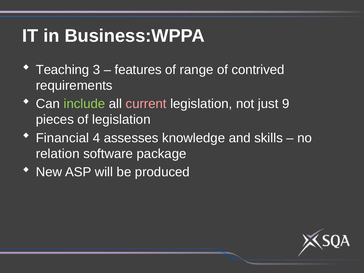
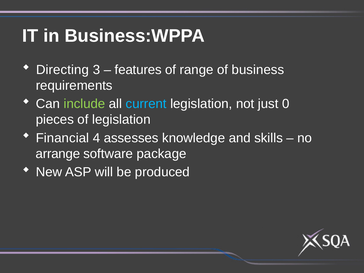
Teaching: Teaching -> Directing
contrived: contrived -> business
current colour: pink -> light blue
9: 9 -> 0
relation: relation -> arrange
